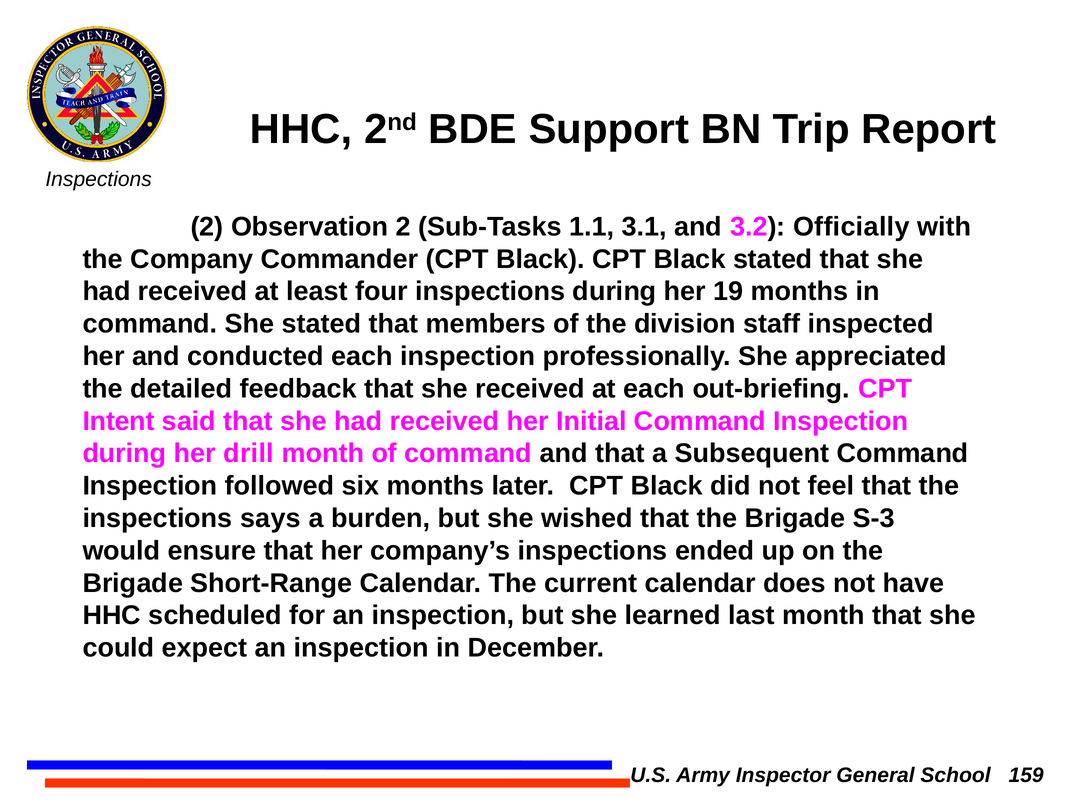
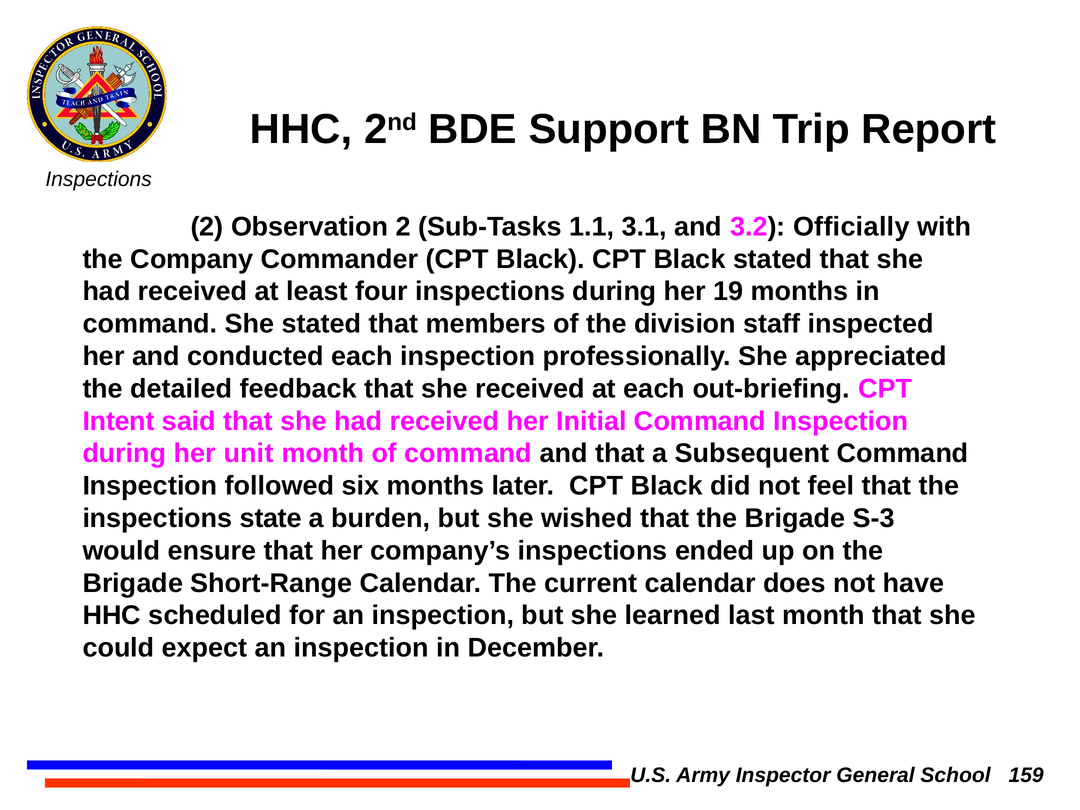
drill: drill -> unit
says: says -> state
